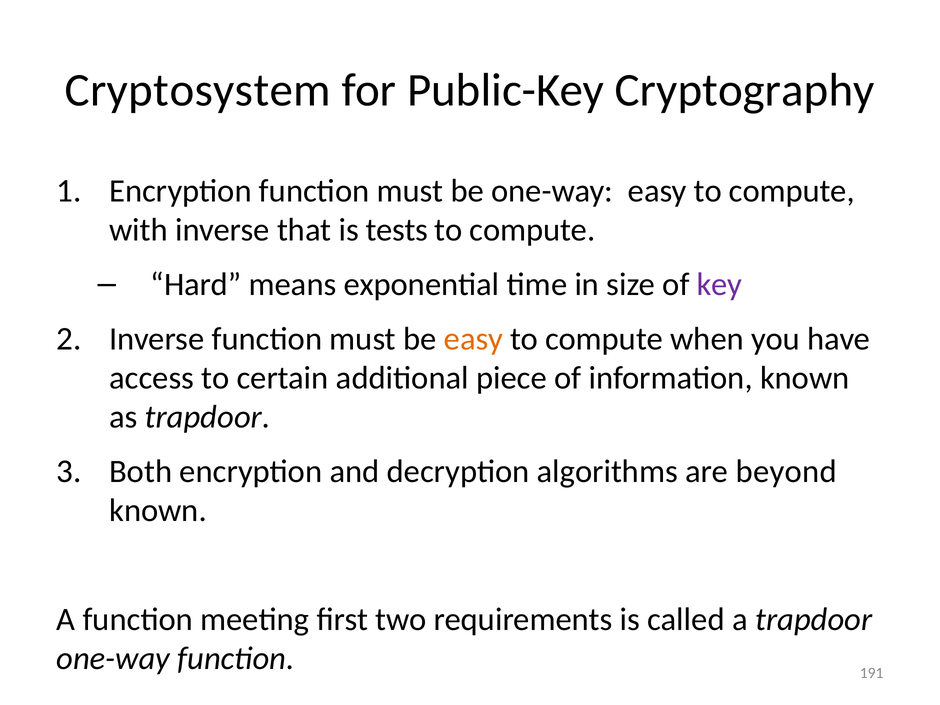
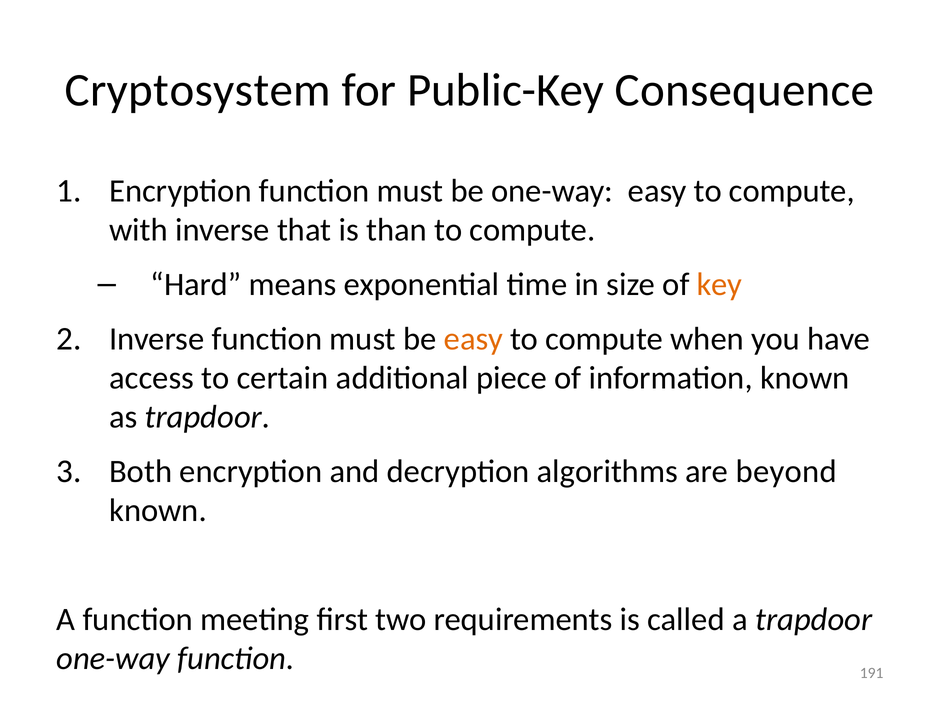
Cryptography: Cryptography -> Consequence
tests: tests -> than
key colour: purple -> orange
